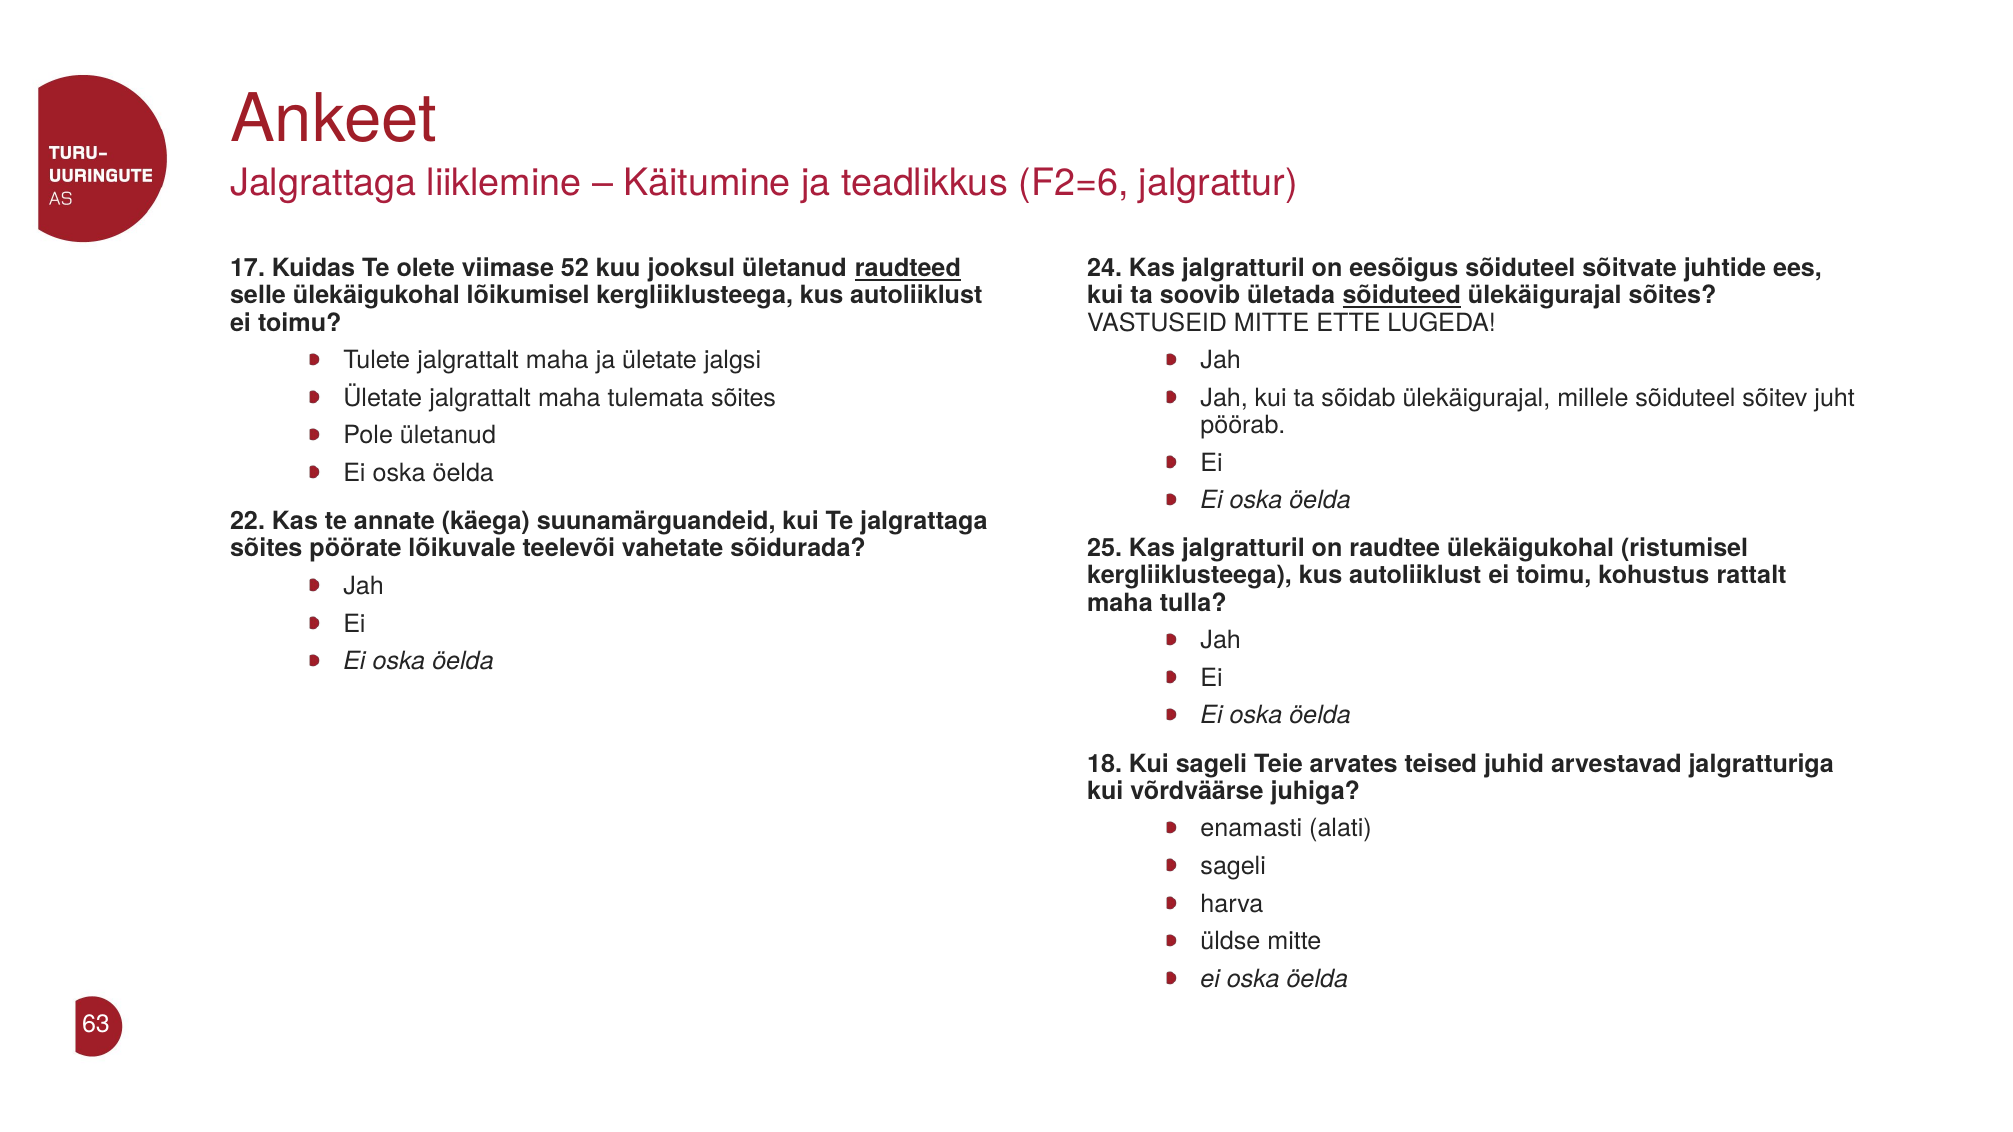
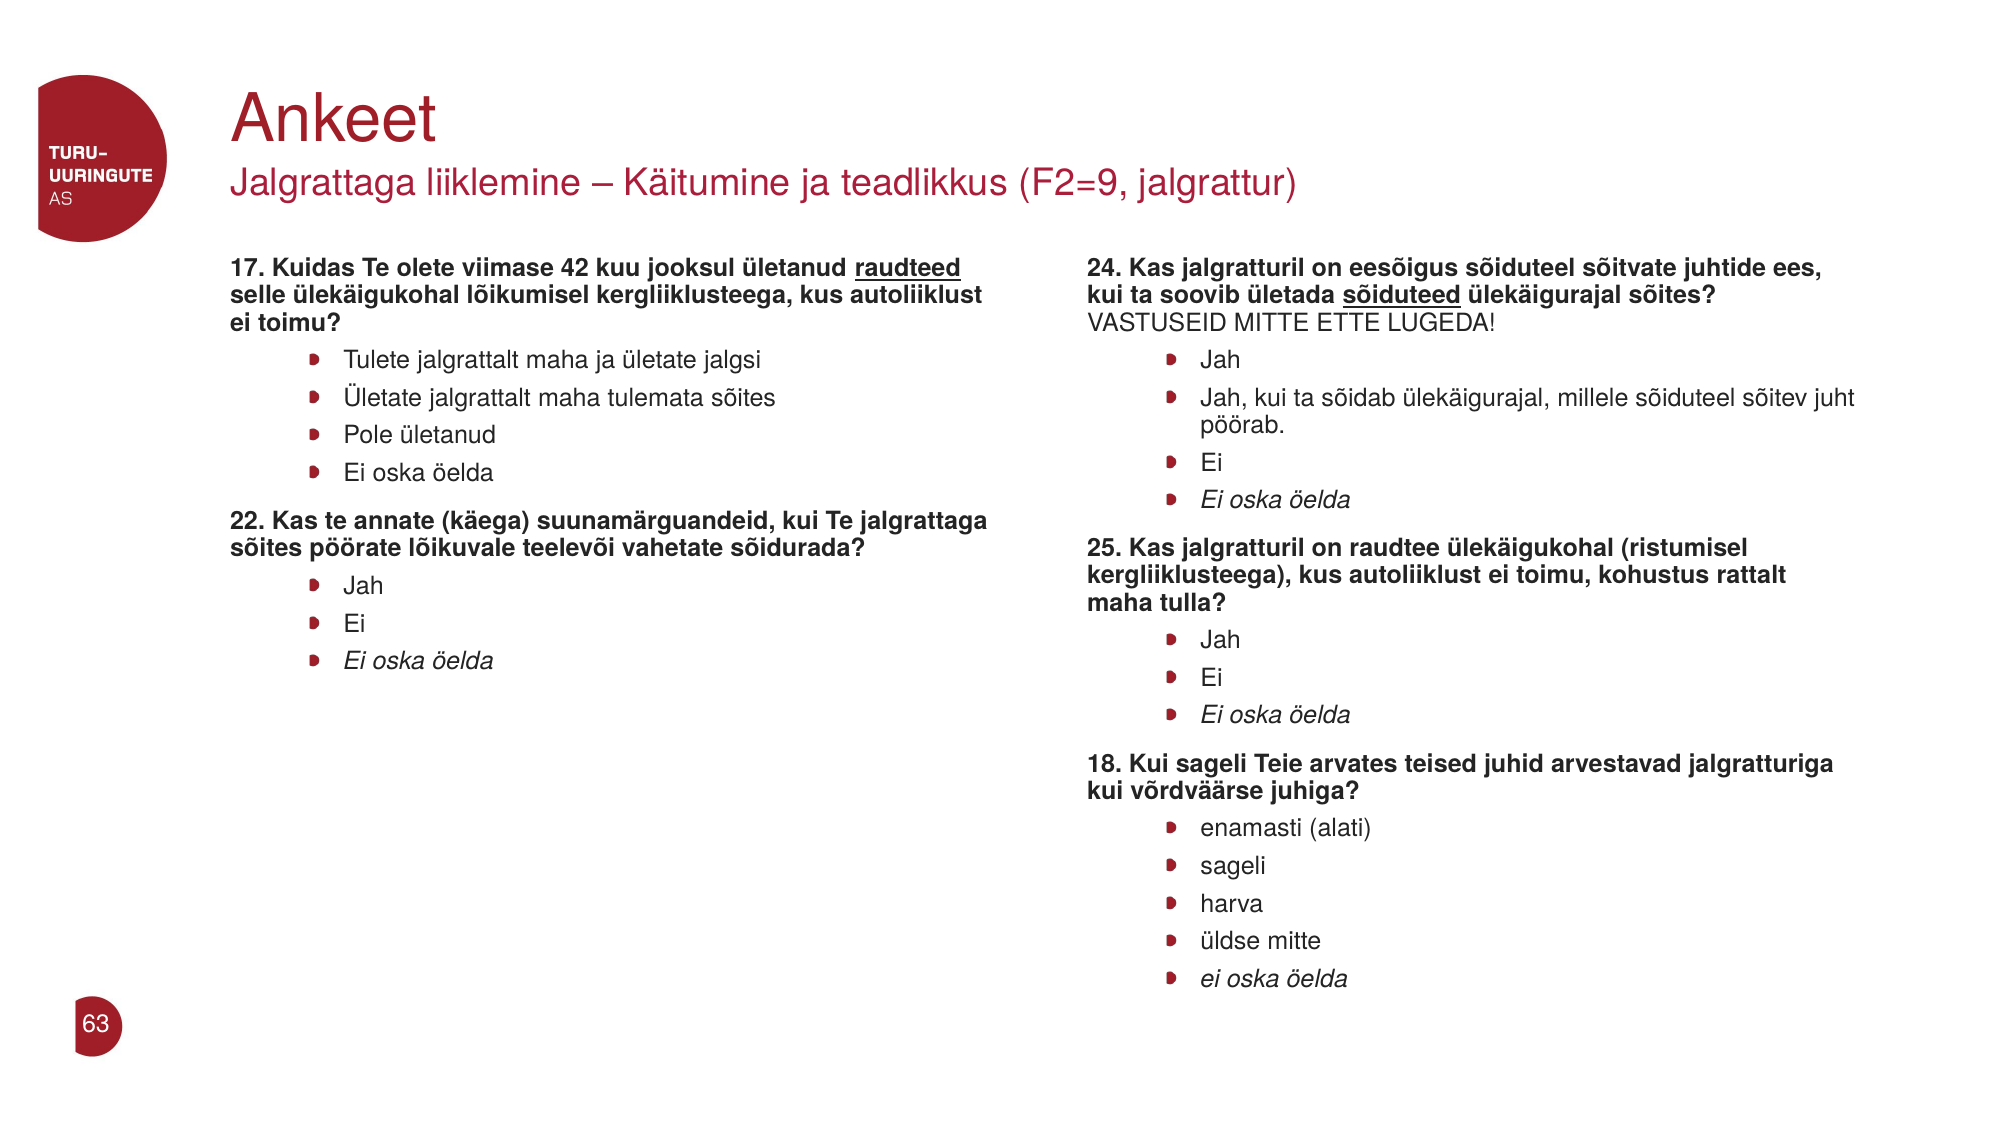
F2=6: F2=6 -> F2=9
52: 52 -> 42
